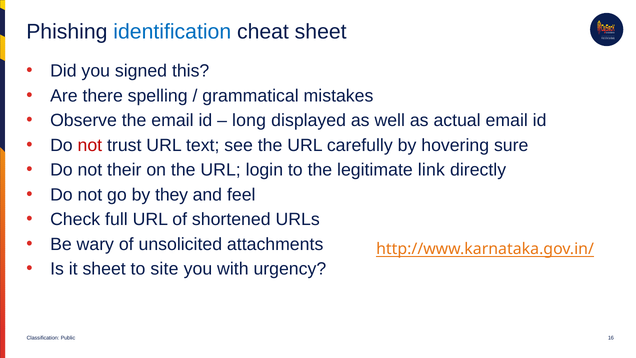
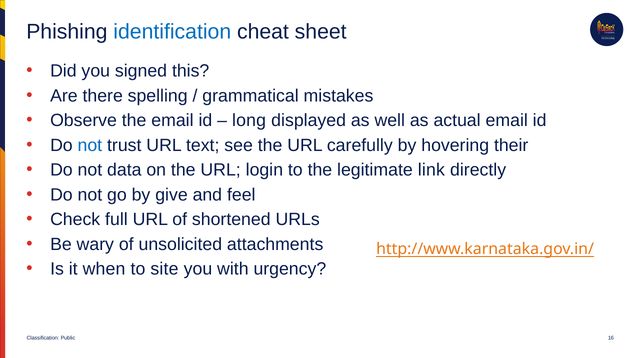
not at (90, 145) colour: red -> blue
sure: sure -> their
their: their -> data
they: they -> give
it sheet: sheet -> when
